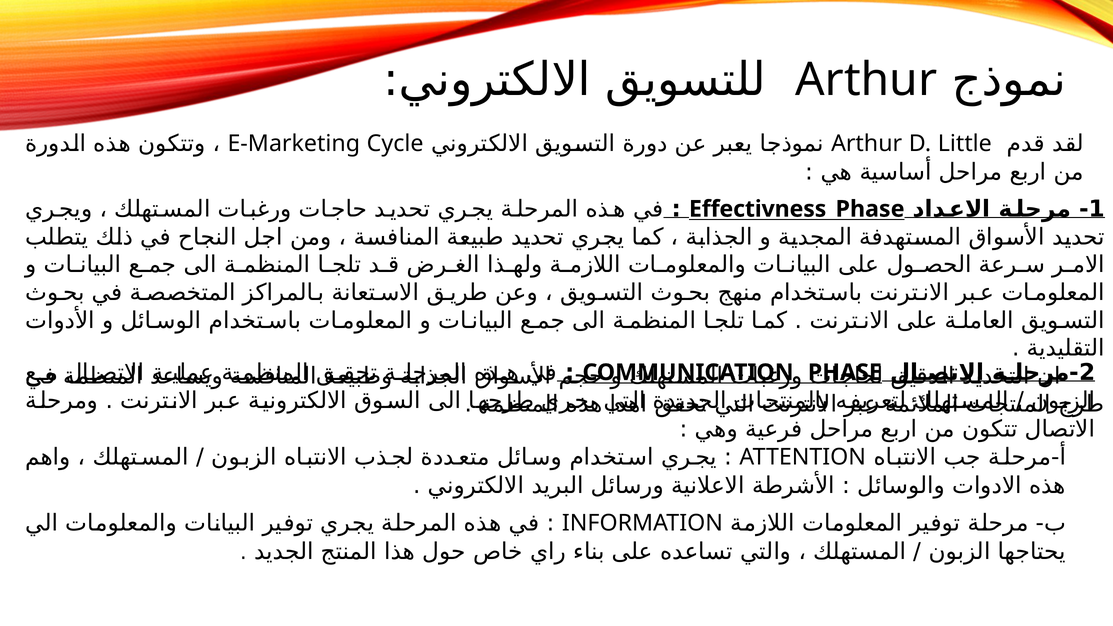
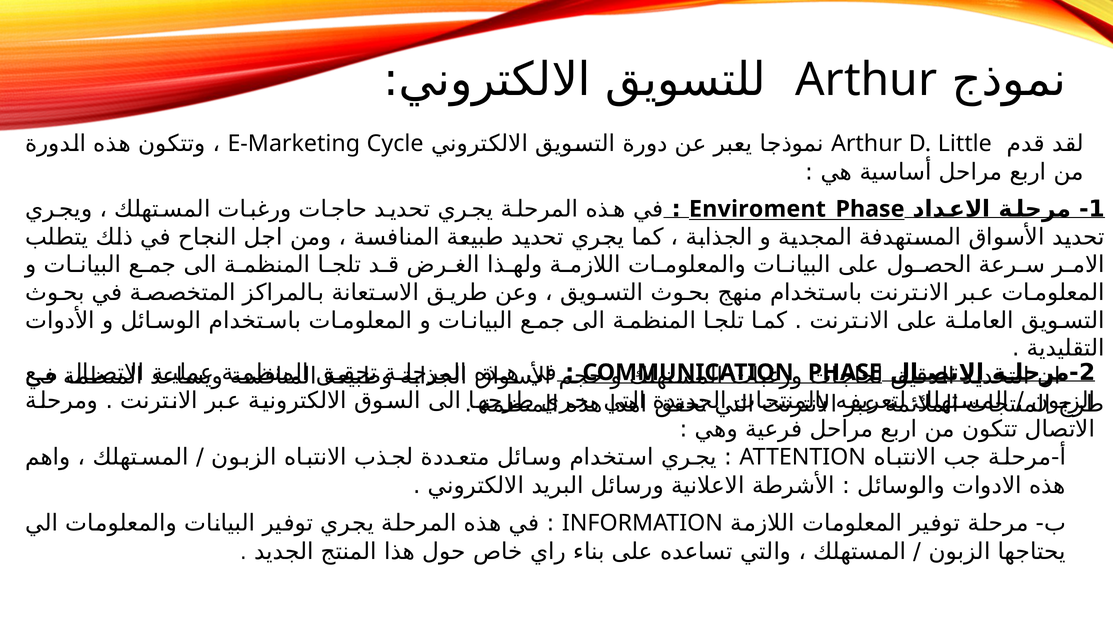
Effectivness: Effectivness -> Enviroment
